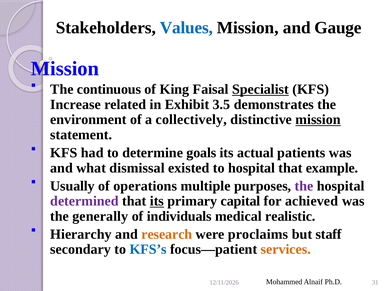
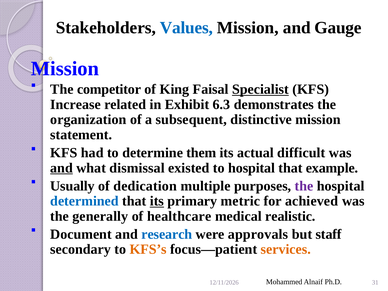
continuous: continuous -> competitor
3.5: 3.5 -> 6.3
environment: environment -> organization
collectively: collectively -> subsequent
mission at (318, 120) underline: present -> none
goals: goals -> them
patients: patients -> difficult
and at (62, 168) underline: none -> present
operations: operations -> dedication
determined colour: purple -> blue
capital: capital -> metric
individuals: individuals -> healthcare
Hierarchy: Hierarchy -> Document
research colour: orange -> blue
proclaims: proclaims -> approvals
KFS’s colour: blue -> orange
